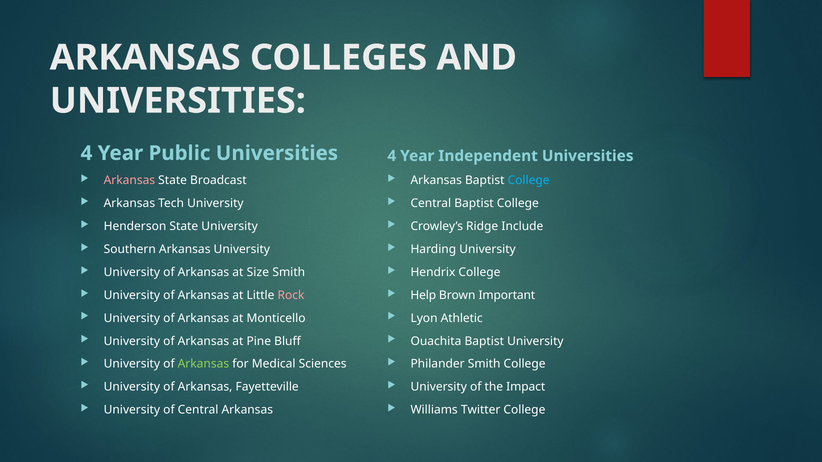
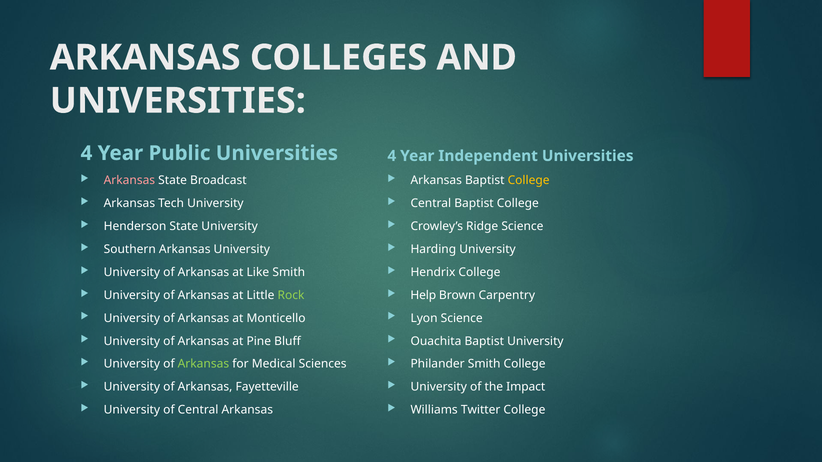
College at (529, 181) colour: light blue -> yellow
Ridge Include: Include -> Science
Size: Size -> Like
Rock colour: pink -> light green
Important: Important -> Carpentry
Lyon Athletic: Athletic -> Science
